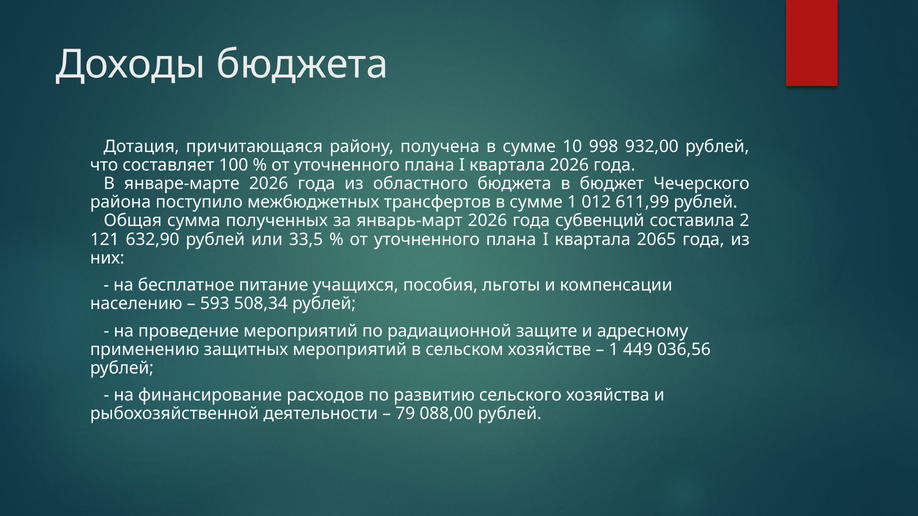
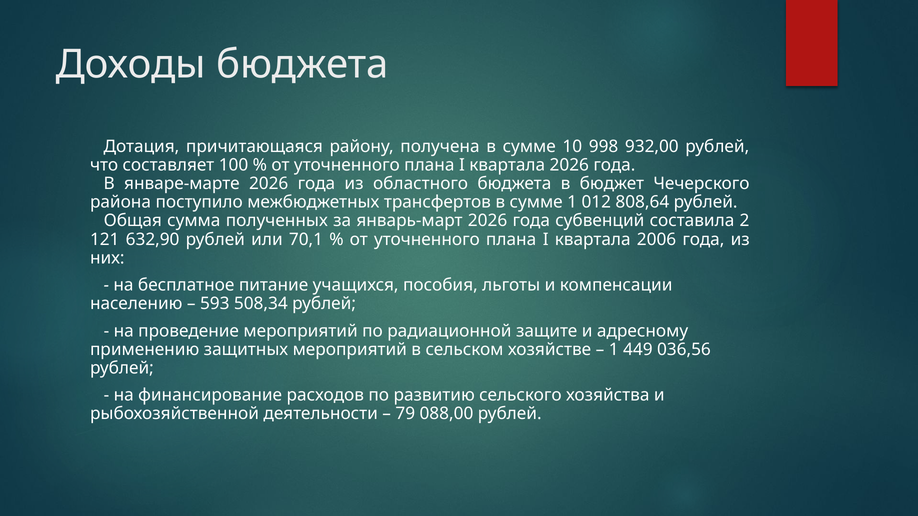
611,99: 611,99 -> 808,64
33,5: 33,5 -> 70,1
2065: 2065 -> 2006
